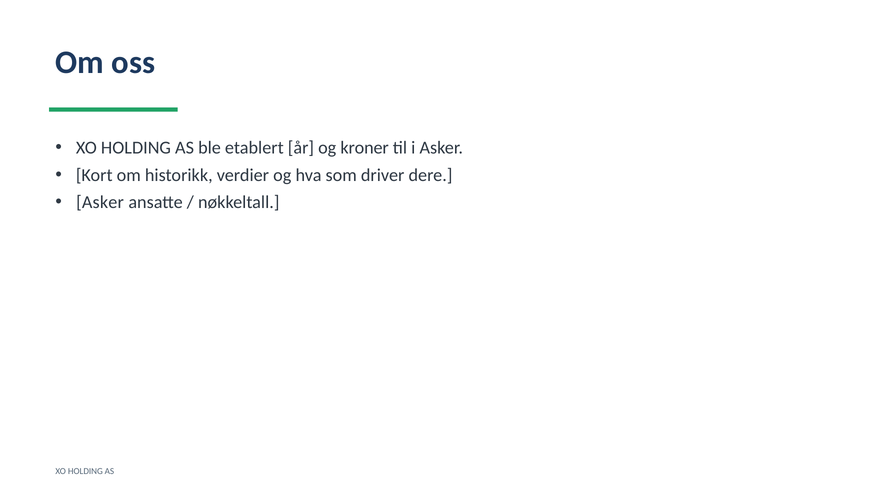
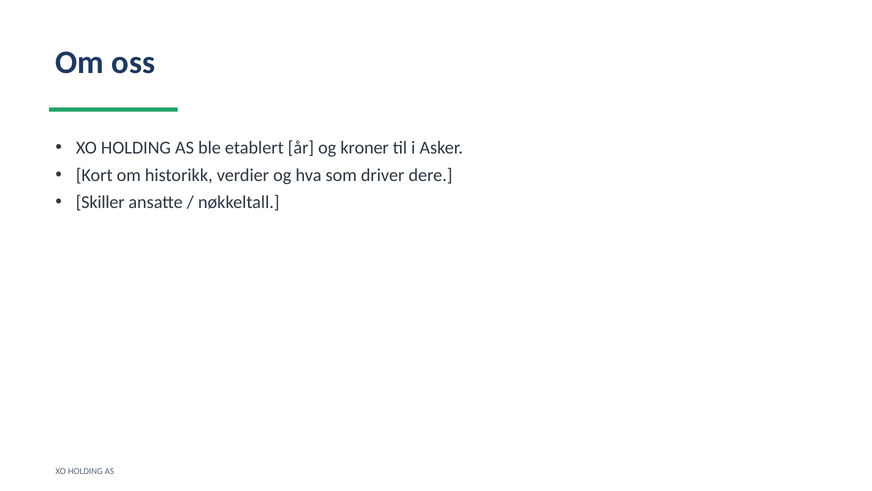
Asker at (100, 202): Asker -> Skiller
